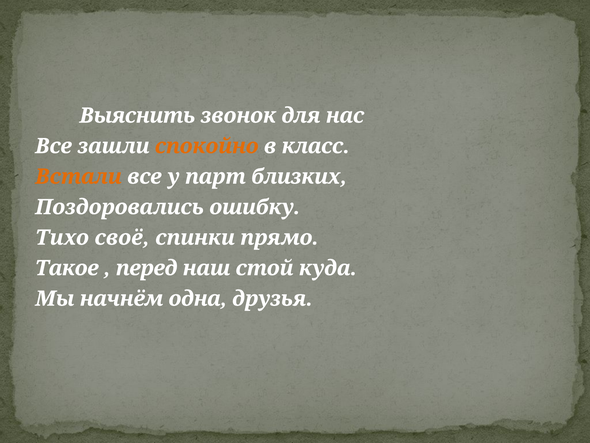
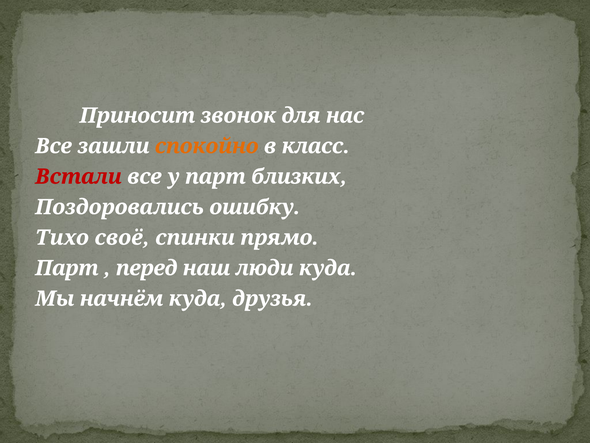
Выяснить: Выяснить -> Приносит
Встали colour: orange -> red
Такое at (67, 268): Такое -> Парт
стой: стой -> люди
начнём одна: одна -> куда
